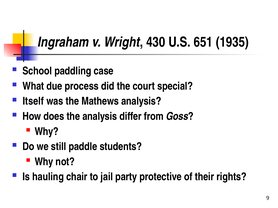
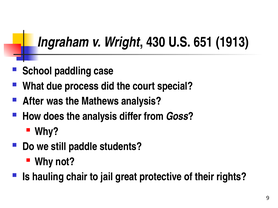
1935: 1935 -> 1913
Itself: Itself -> After
party: party -> great
